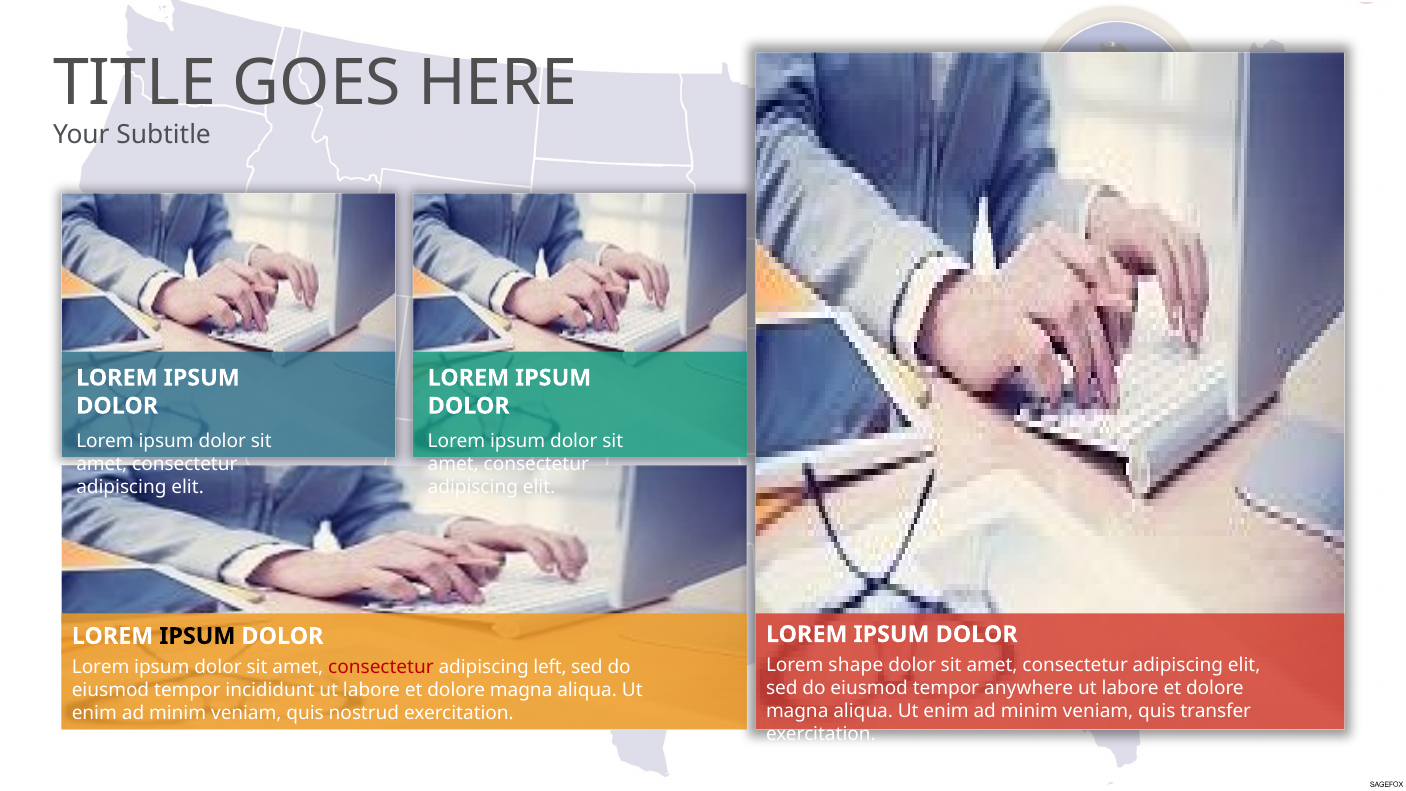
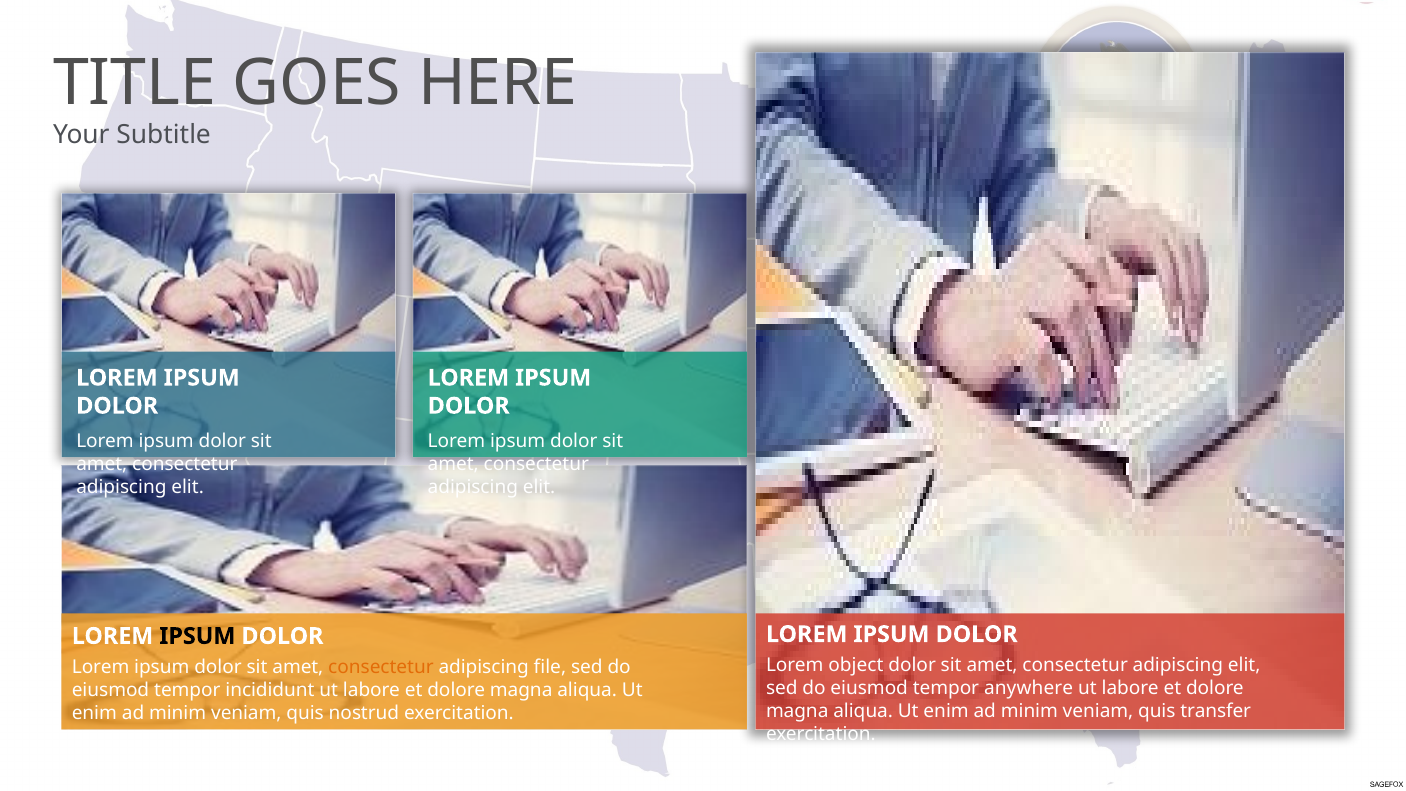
shape: shape -> object
consectetur at (381, 667) colour: red -> orange
left: left -> file
